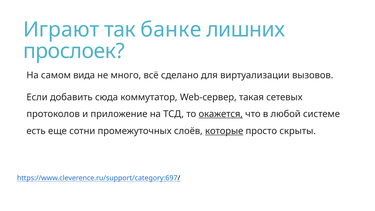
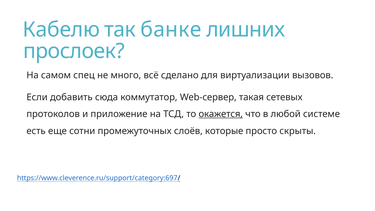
Играют: Играют -> Кабелю
вида: вида -> спец
которые underline: present -> none
